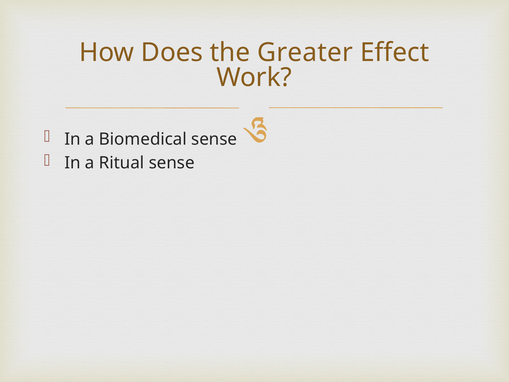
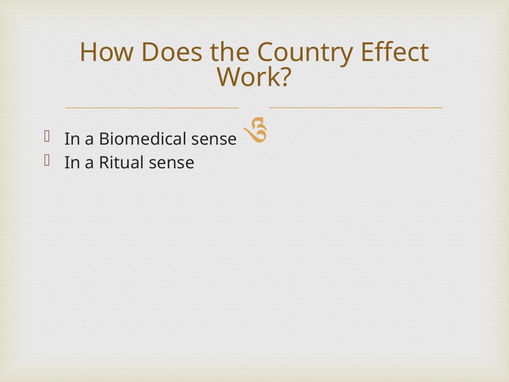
Greater: Greater -> Country
